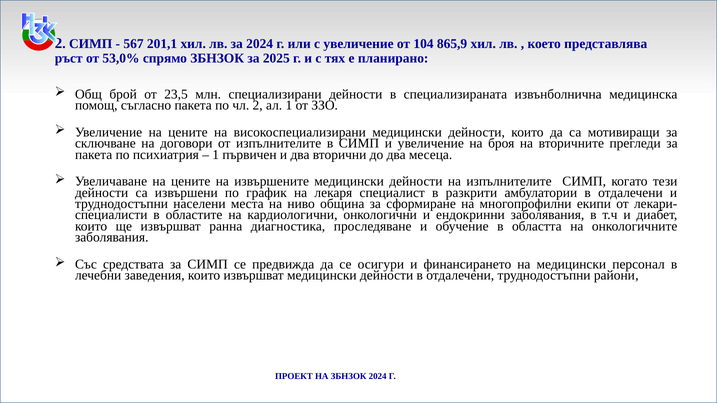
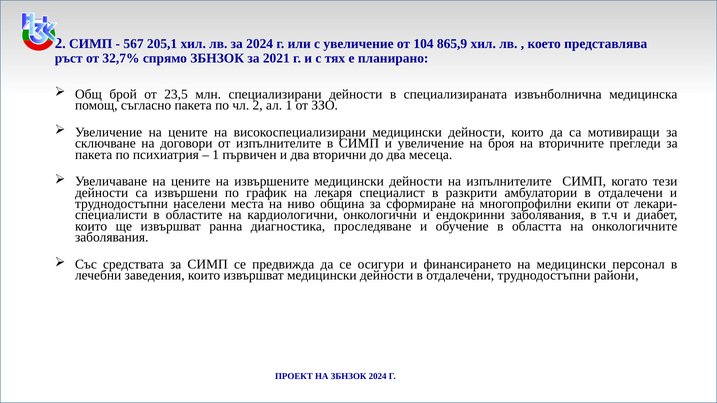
201,1: 201,1 -> 205,1
53,0%: 53,0% -> 32,7%
2025: 2025 -> 2021
